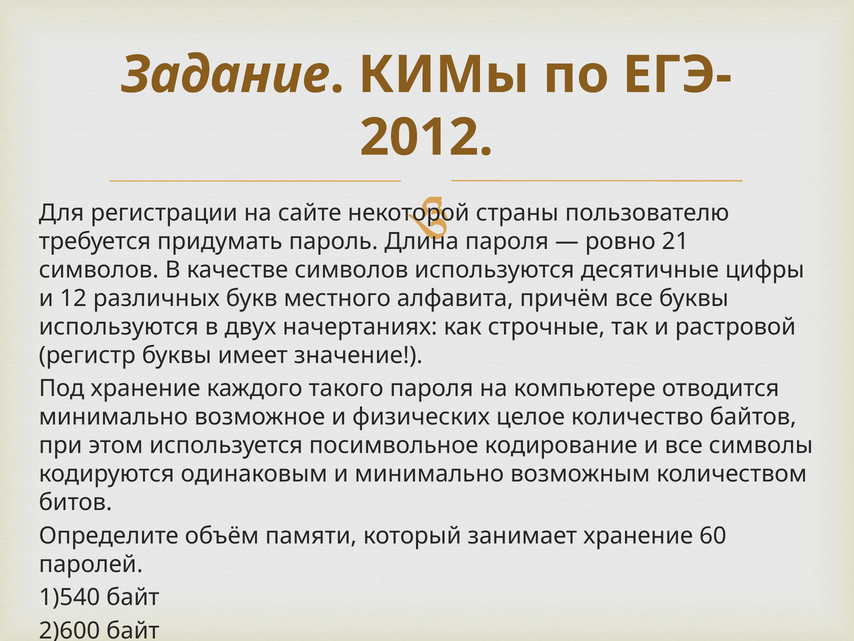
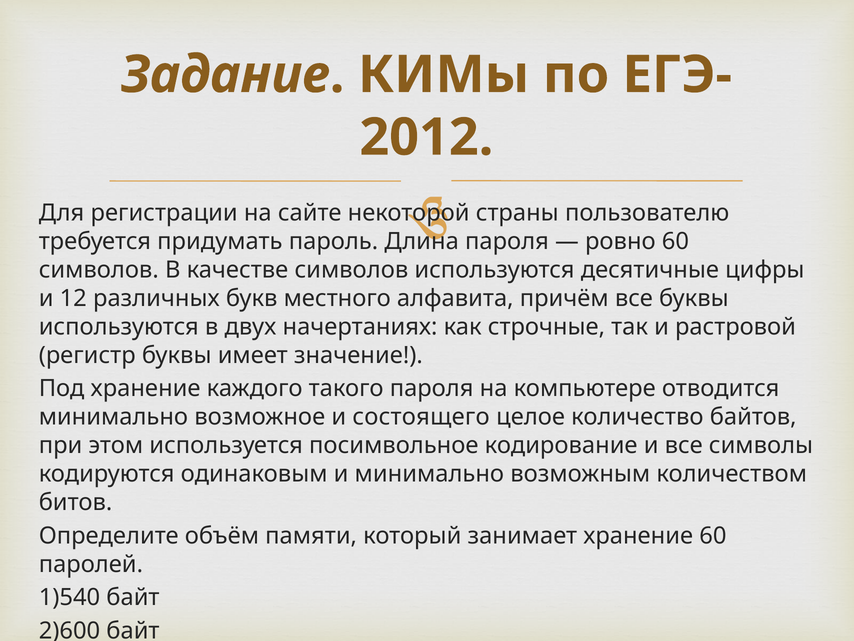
ровно 21: 21 -> 60
физических: физических -> состоящего
